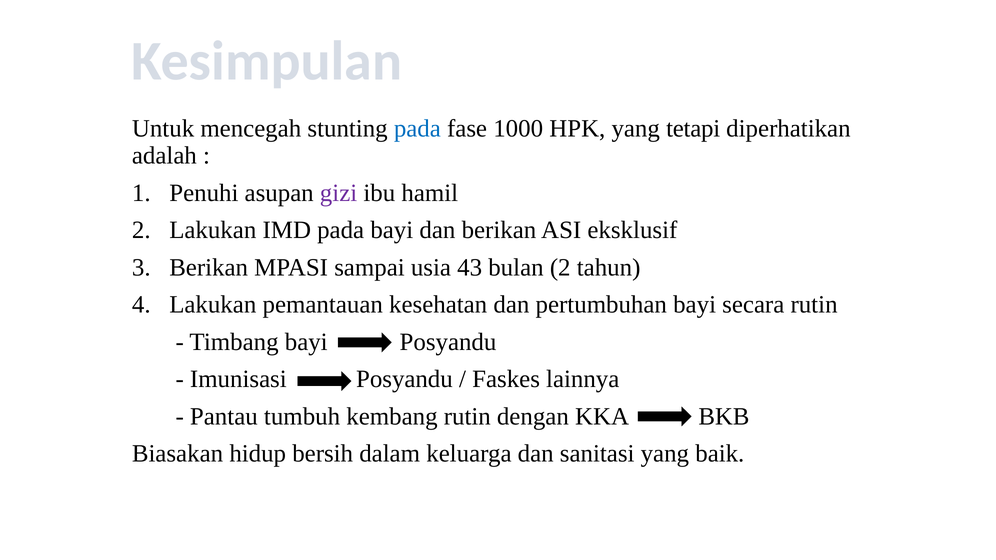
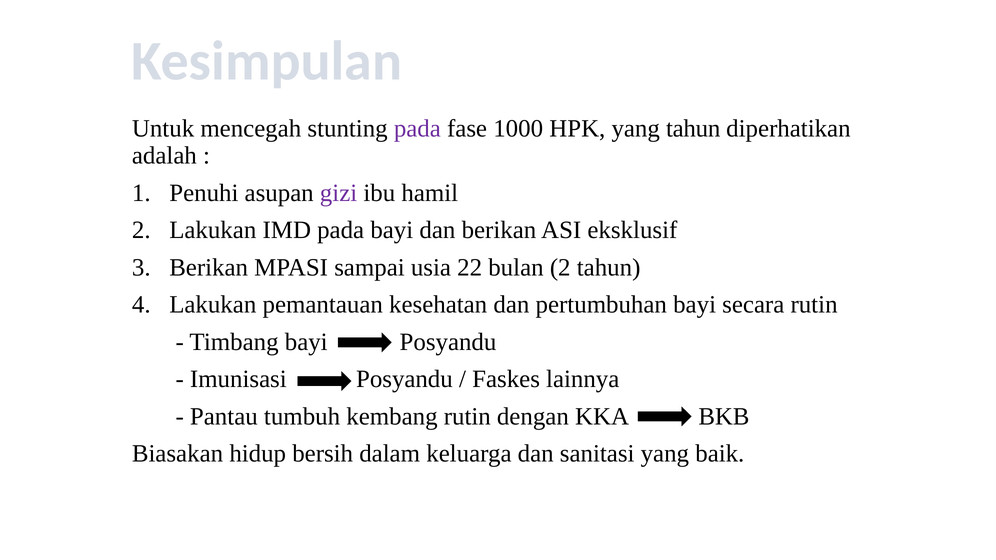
pada at (417, 129) colour: blue -> purple
yang tetapi: tetapi -> tahun
43: 43 -> 22
